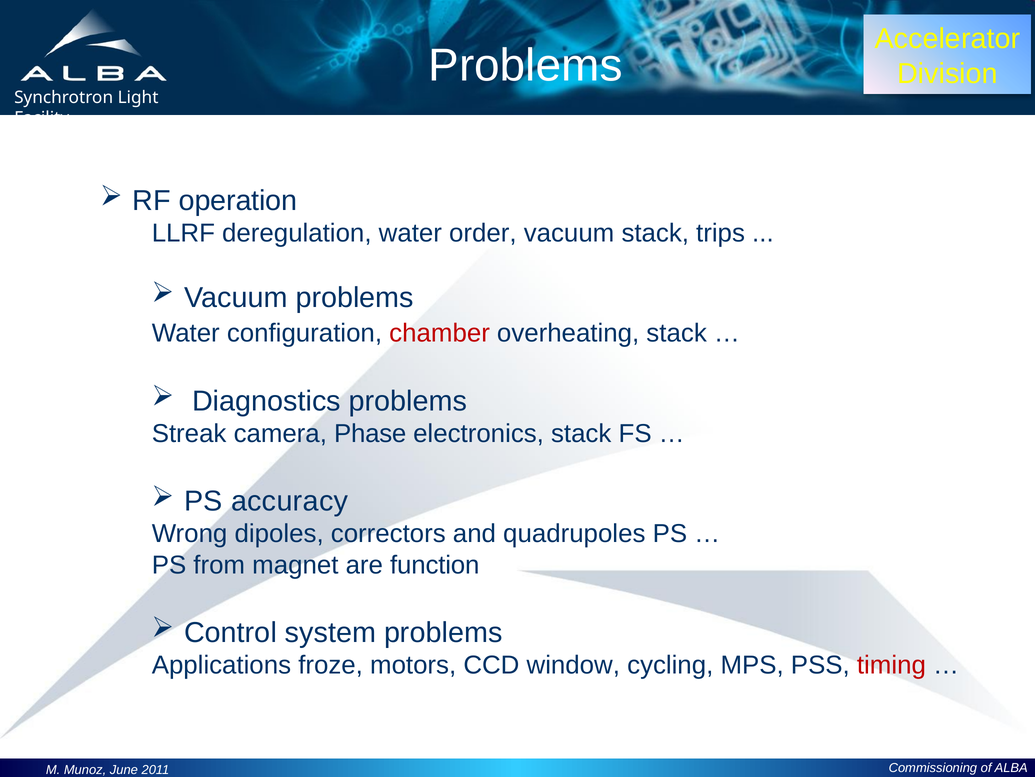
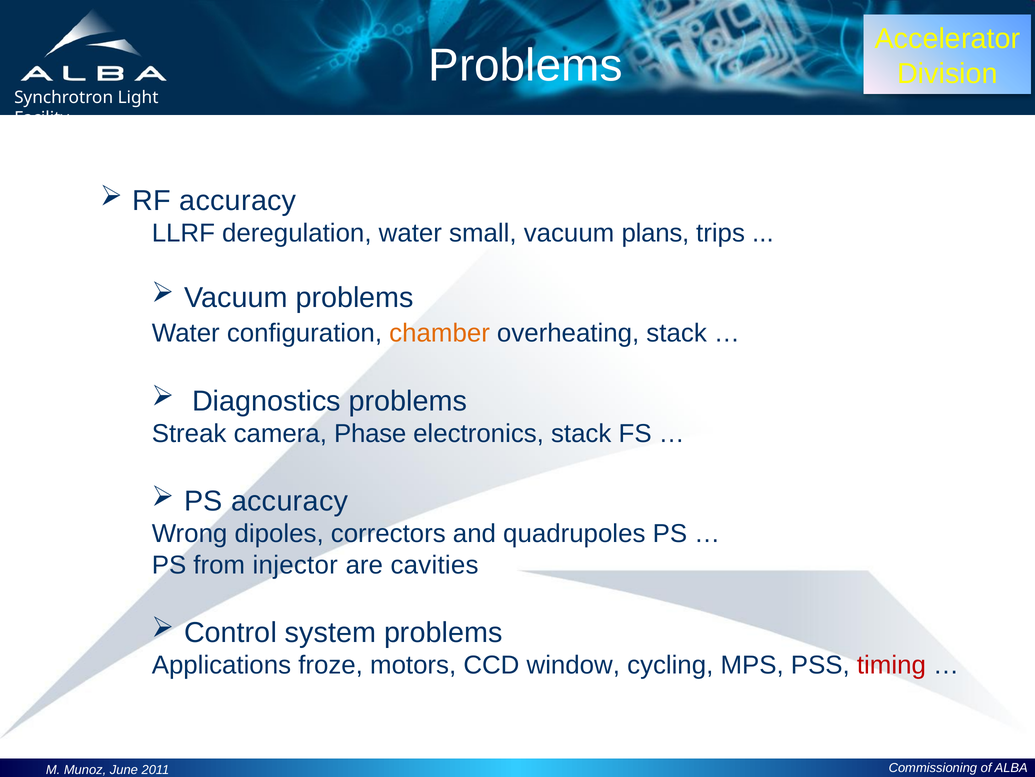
RF operation: operation -> accuracy
order: order -> small
vacuum stack: stack -> plans
chamber colour: red -> orange
magnet: magnet -> injector
function: function -> cavities
